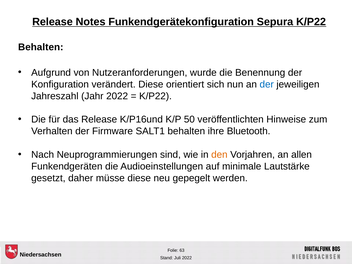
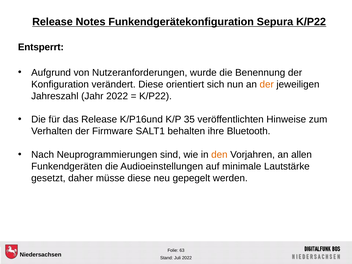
Behalten at (41, 47): Behalten -> Entsperrt
der at (267, 84) colour: blue -> orange
50: 50 -> 35
